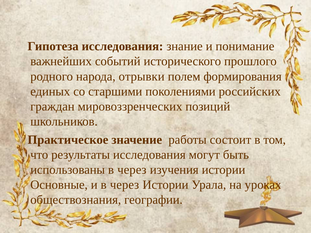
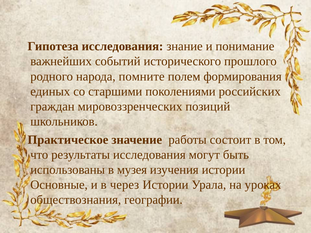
отрывки: отрывки -> помните
использованы в через: через -> музея
